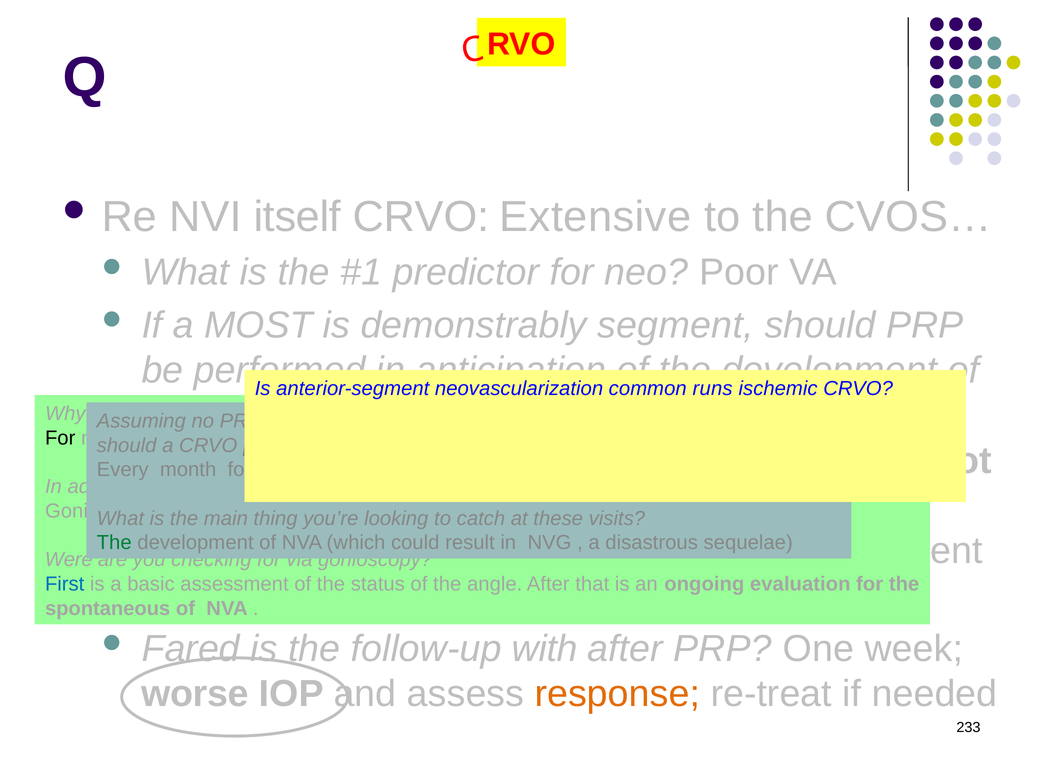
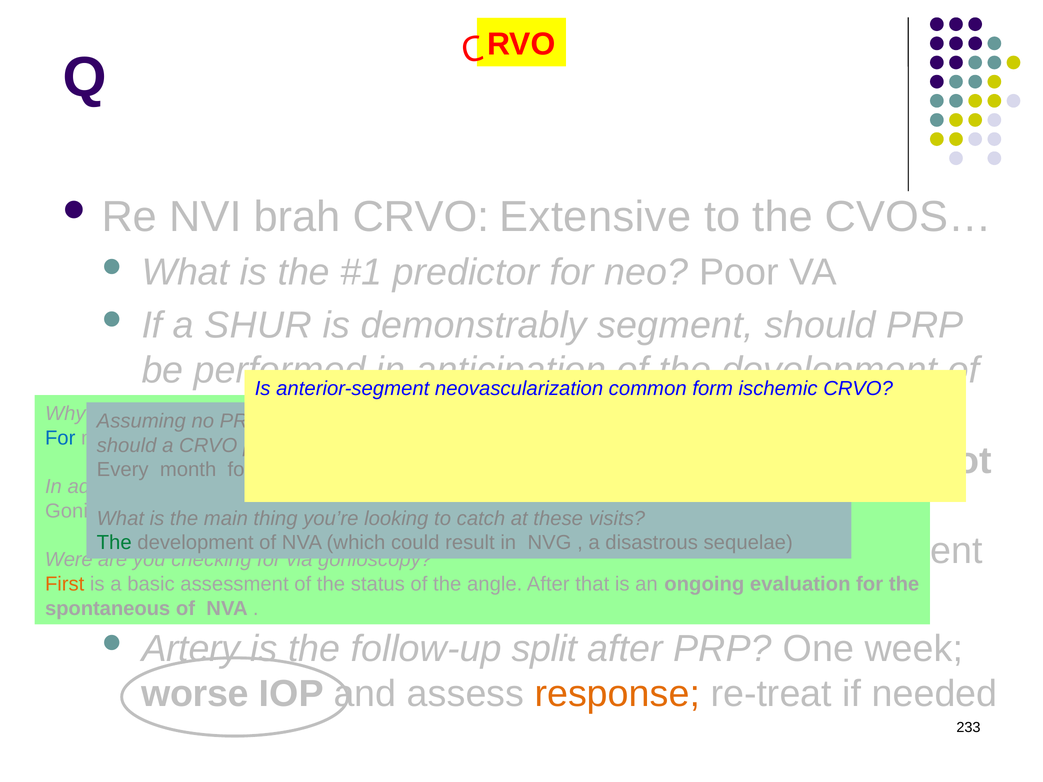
itself: itself -> brah
MOST: MOST -> SHUR
runs: runs -> form
For at (60, 438) colour: black -> blue
First colour: blue -> orange
Fared: Fared -> Artery
with: with -> split
